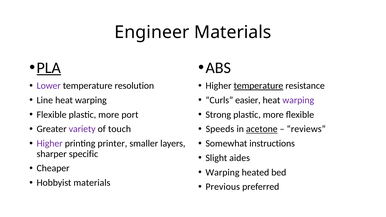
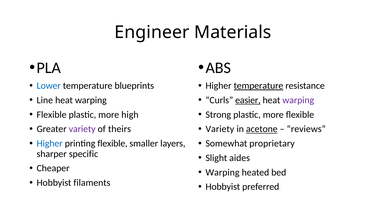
PLA underline: present -> none
Lower colour: purple -> blue
resolution: resolution -> blueprints
easier underline: none -> present
port: port -> high
touch: touch -> theirs
Speeds at (220, 129): Speeds -> Variety
Higher at (50, 144) colour: purple -> blue
printing printer: printer -> flexible
instructions: instructions -> proprietary
Hobbyist materials: materials -> filaments
Previous at (223, 187): Previous -> Hobbyist
